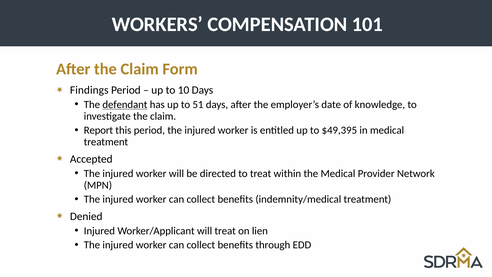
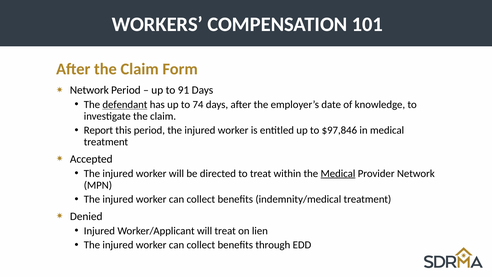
Findings at (89, 90): Findings -> Network
10: 10 -> 91
51: 51 -> 74
$49,395: $49,395 -> $97,846
Medical at (338, 173) underline: none -> present
